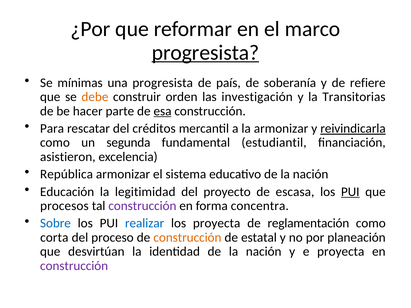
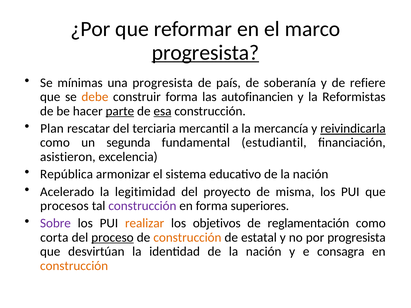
construir orden: orden -> forma
investigación: investigación -> autofinancien
Transitorias: Transitorias -> Reformistas
parte underline: none -> present
Para: Para -> Plan
créditos: créditos -> terciaria
la armonizar: armonizar -> mercancía
Educación: Educación -> Acelerado
escasa: escasa -> misma
PUI at (350, 192) underline: present -> none
concentra: concentra -> superiores
Sobre colour: blue -> purple
realizar colour: blue -> orange
los proyecta: proyecta -> objetivos
proceso underline: none -> present
por planeación: planeación -> progresista
e proyecta: proyecta -> consagra
construcción at (74, 266) colour: purple -> orange
